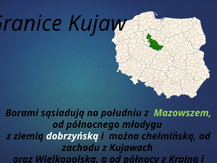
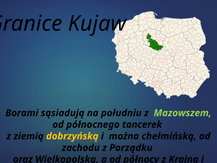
młodygu: młodygu -> tancerek
dobrzyńską colour: white -> yellow
Kujawach: Kujawach -> Porządku
